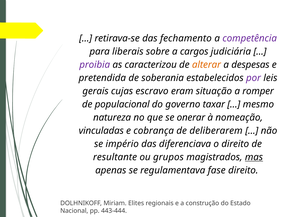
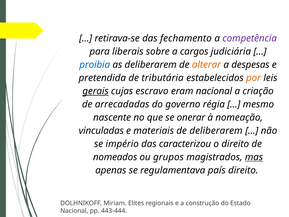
proibia colour: purple -> blue
as caracterizou: caracterizou -> deliberarem
soberania: soberania -> tributária
por colour: purple -> orange
gerais underline: none -> present
eram situação: situação -> nacional
romper: romper -> criação
populacional: populacional -> arrecadadas
taxar: taxar -> régia
natureza: natureza -> nascente
cobrança: cobrança -> materiais
diferenciava: diferenciava -> caracterizou
resultante: resultante -> nomeados
fase: fase -> país
